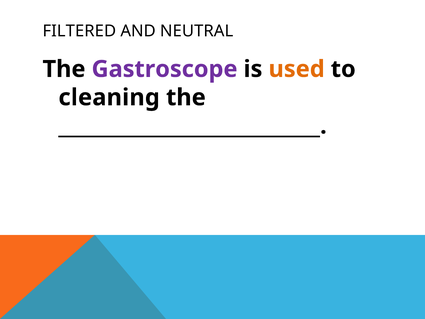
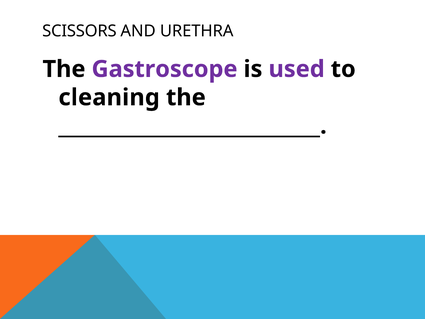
FILTERED: FILTERED -> SCISSORS
NEUTRAL: NEUTRAL -> URETHRA
used colour: orange -> purple
